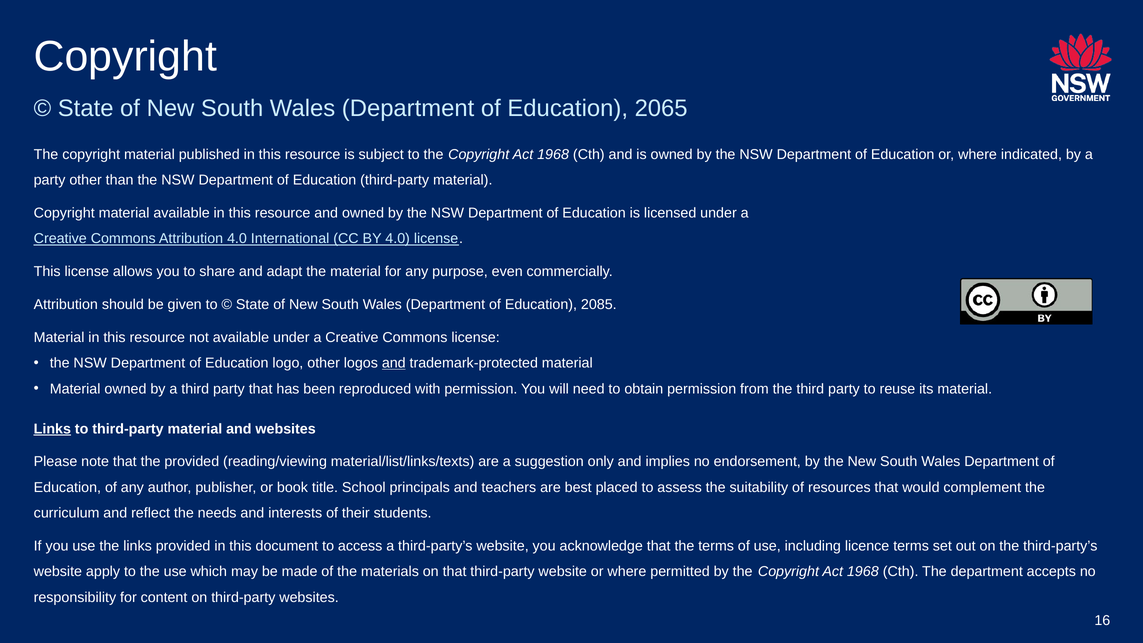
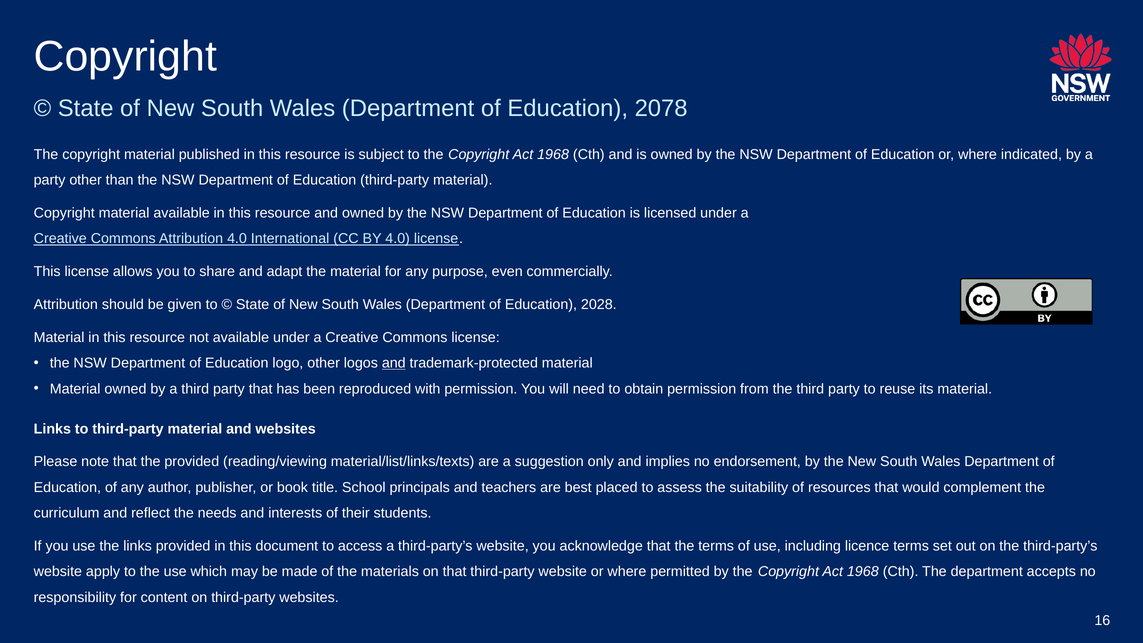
2065: 2065 -> 2078
2085: 2085 -> 2028
Links at (52, 429) underline: present -> none
